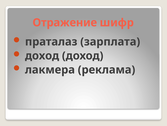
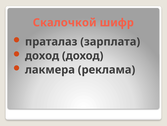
Отражение: Отражение -> Скалочкой
